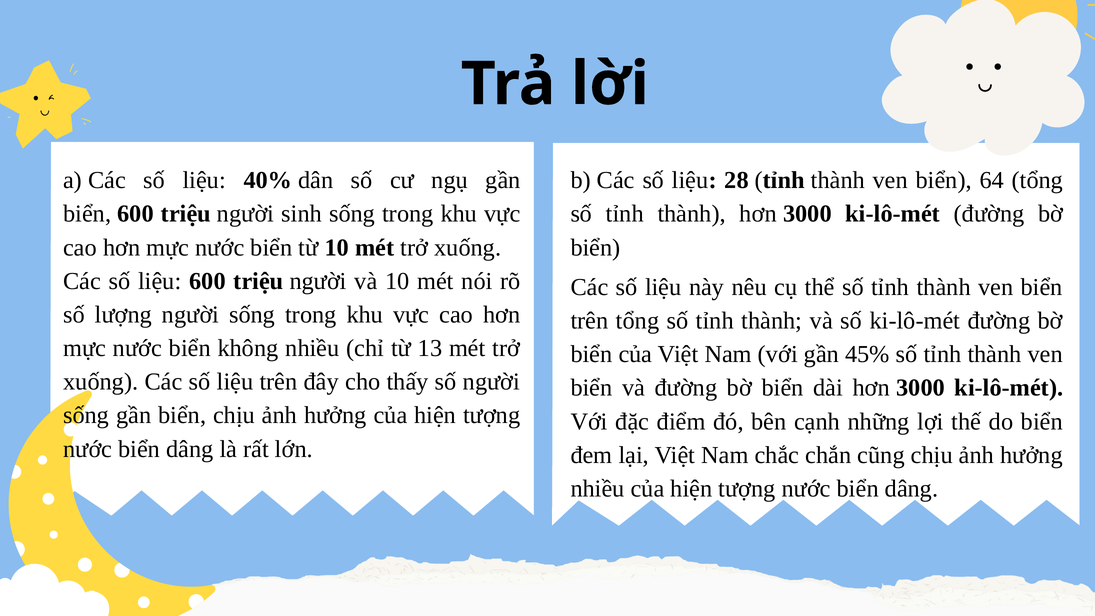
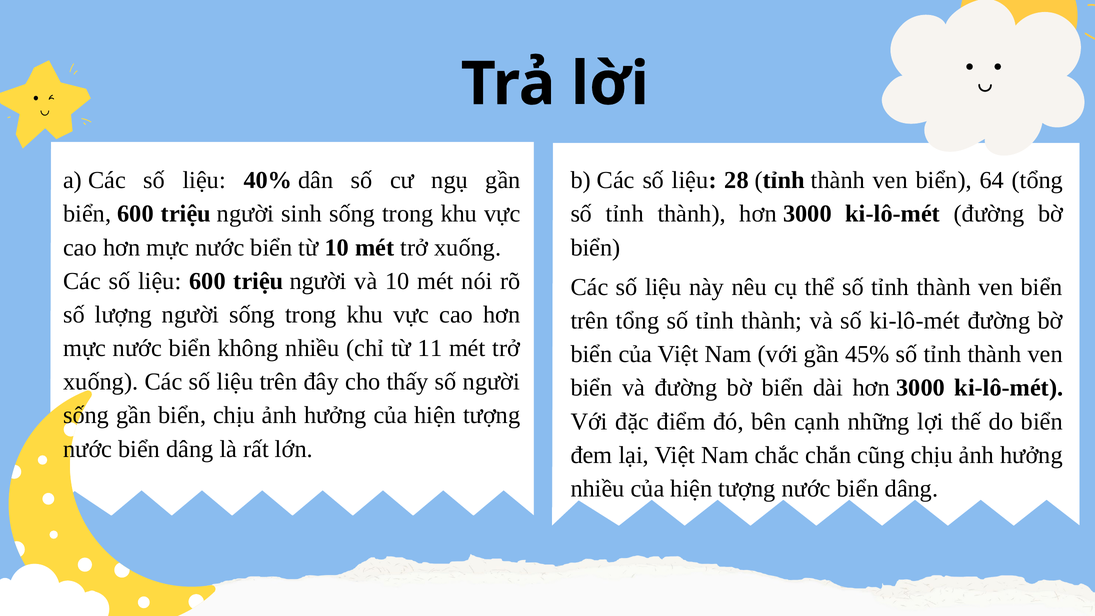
13: 13 -> 11
